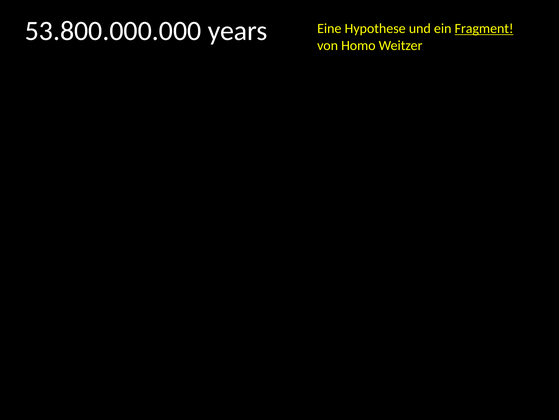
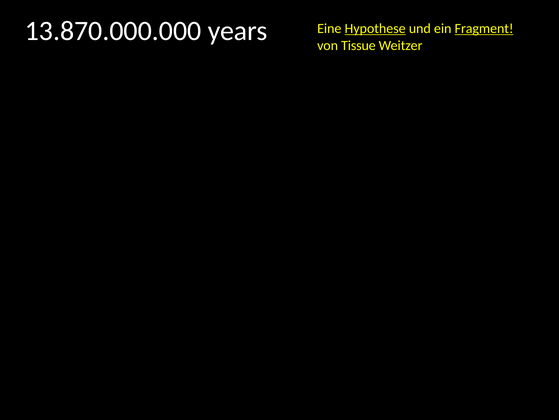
53.800.000.000: 53.800.000.000 -> 13.870.000.000
Hypothese underline: none -> present
Homo: Homo -> Tissue
